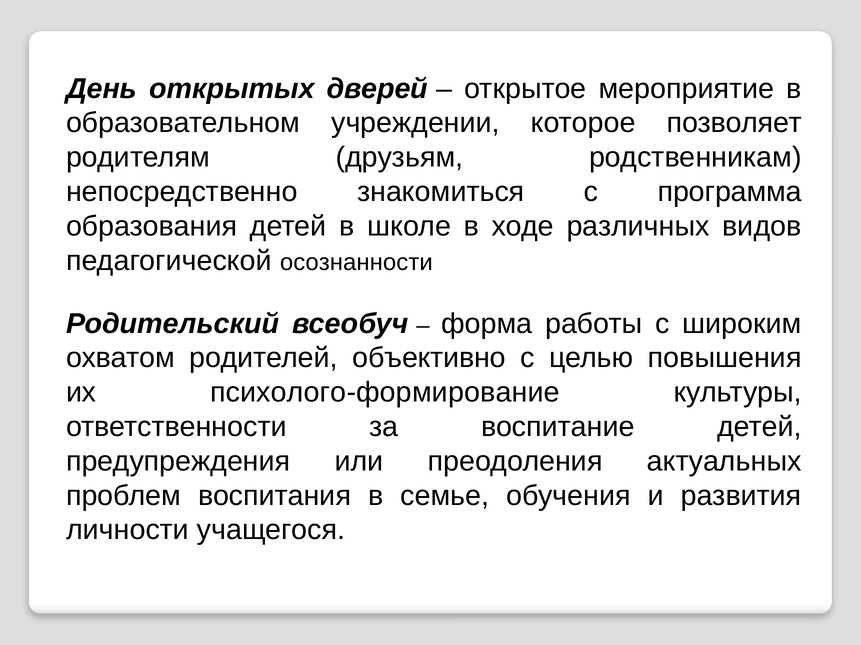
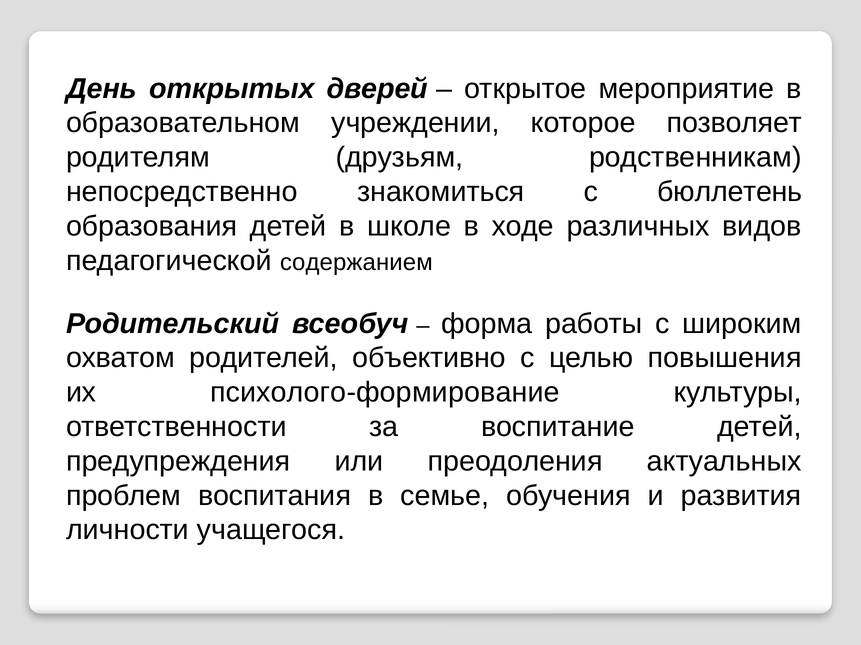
программа: программа -> бюллетень
осознанности: осознанности -> содержанием
